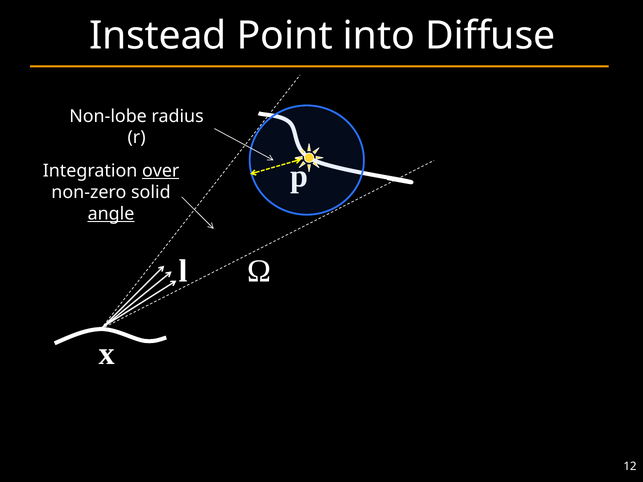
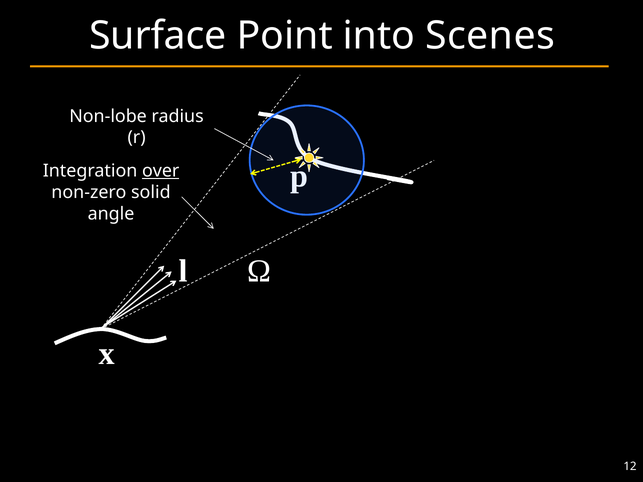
Instead: Instead -> Surface
Diffuse: Diffuse -> Scenes
angle underline: present -> none
